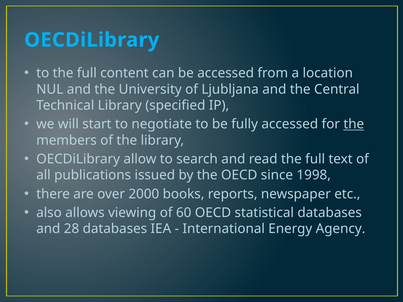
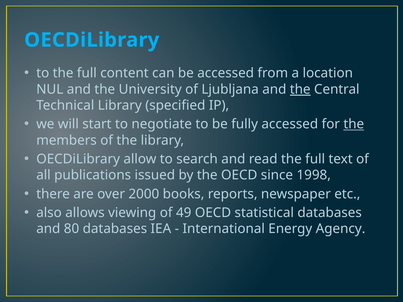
the at (300, 89) underline: none -> present
60: 60 -> 49
28: 28 -> 80
